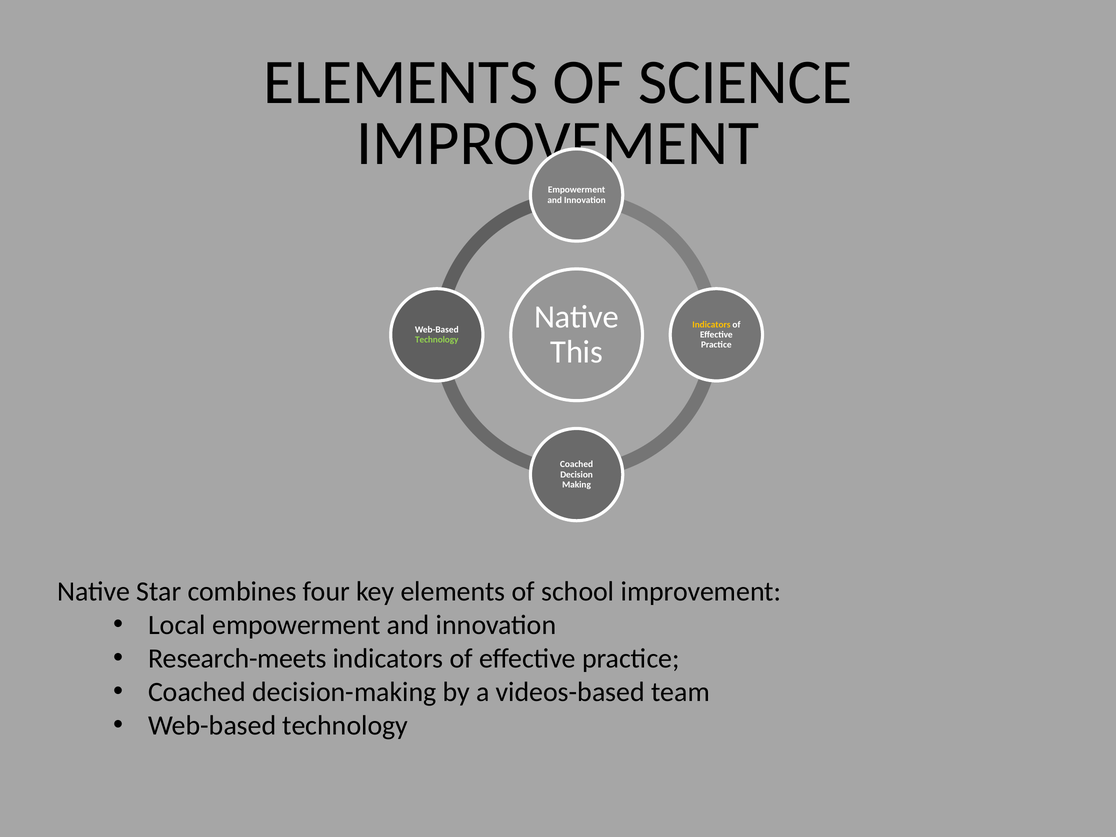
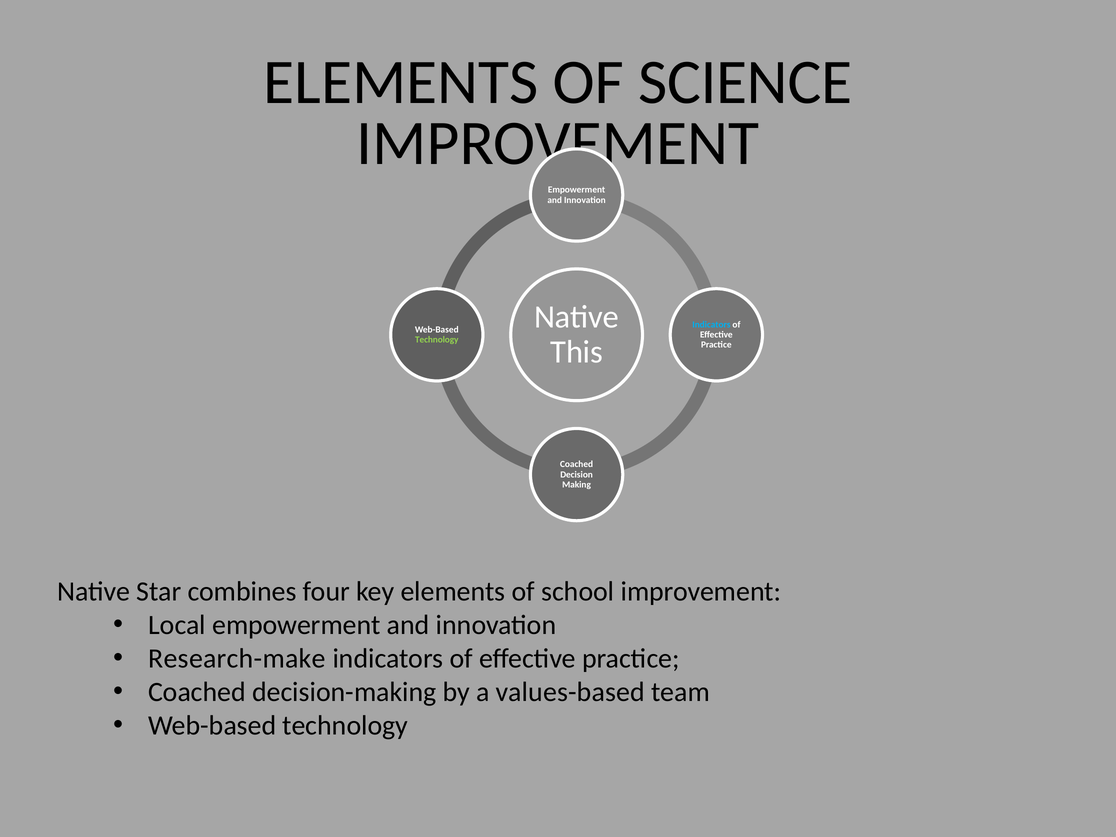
Indicators at (711, 325) colour: yellow -> light blue
Research-meets: Research-meets -> Research-make
videos-based: videos-based -> values-based
